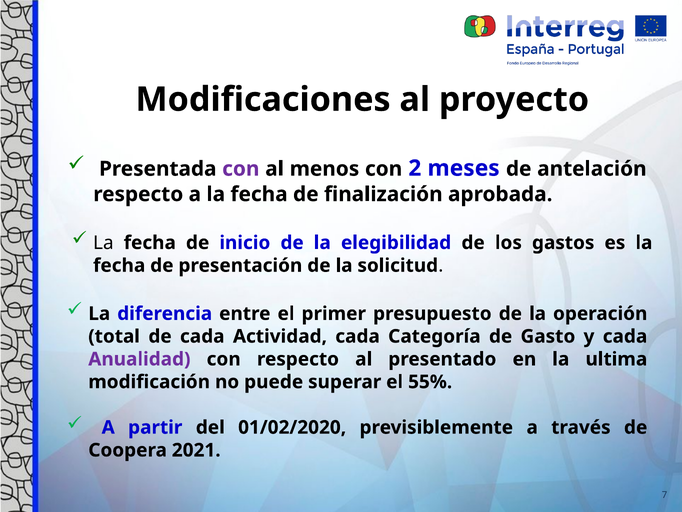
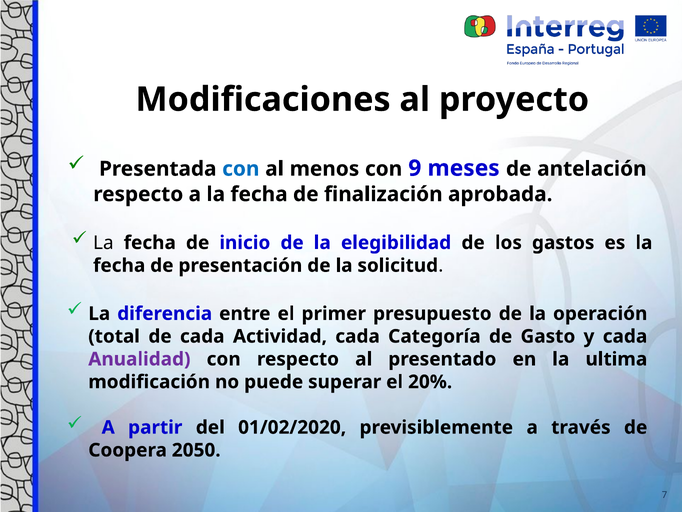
con at (241, 169) colour: purple -> blue
2: 2 -> 9
55%: 55% -> 20%
2021: 2021 -> 2050
